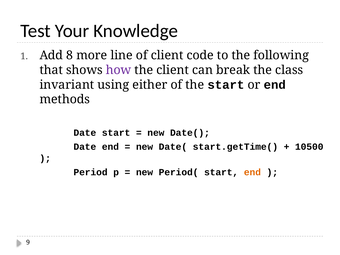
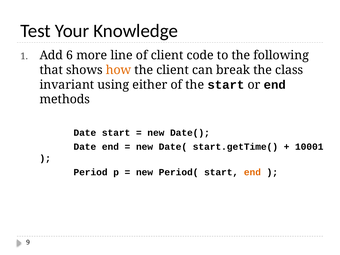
8: 8 -> 6
how colour: purple -> orange
10500: 10500 -> 10001
